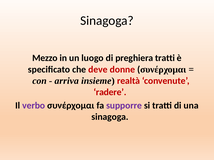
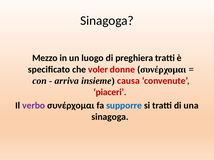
deve: deve -> voler
realtà: realtà -> causa
radere: radere -> piaceri
supporre colour: purple -> blue
